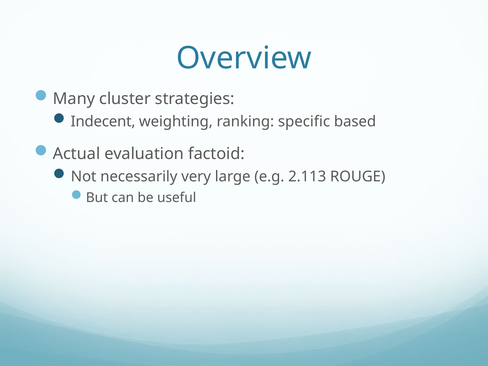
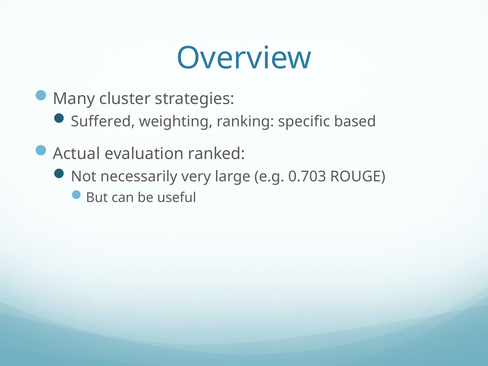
Indecent: Indecent -> Suffered
factoid: factoid -> ranked
2.113: 2.113 -> 0.703
